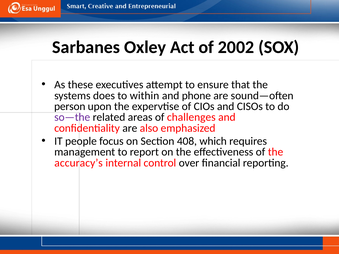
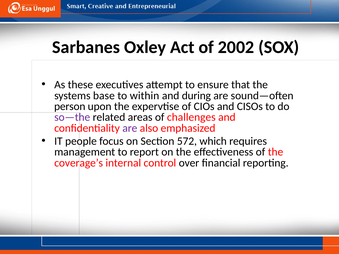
does: does -> base
phone: phone -> during
are at (130, 128) colour: black -> purple
408: 408 -> 572
accuracy’s: accuracy’s -> coverage’s
